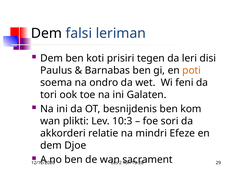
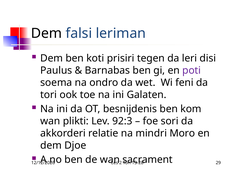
poti colour: orange -> purple
10:3: 10:3 -> 92:3
Efeze: Efeze -> Moro
